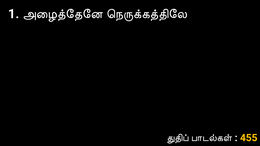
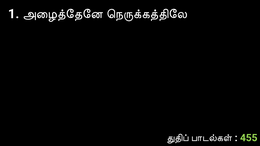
455 colour: yellow -> light green
